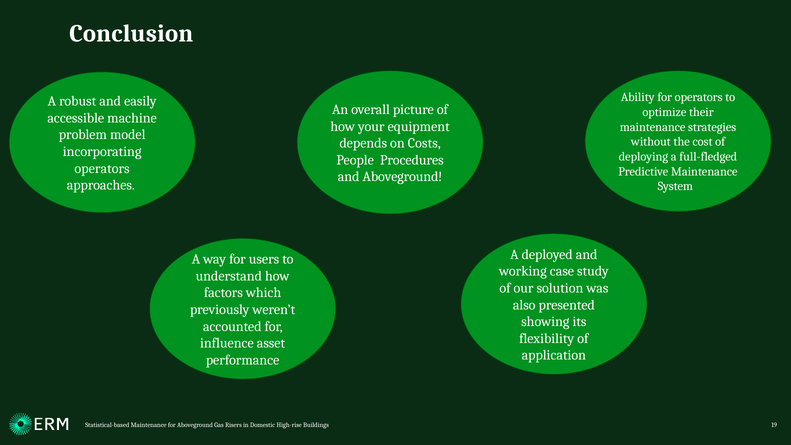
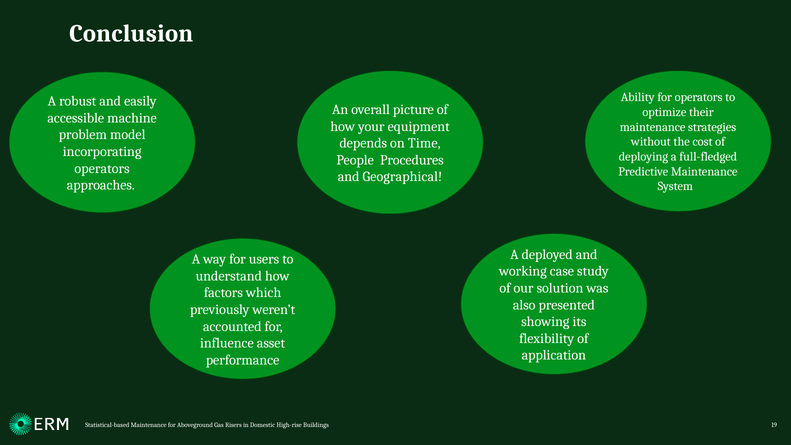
Costs: Costs -> Time
and Aboveground: Aboveground -> Geographical
